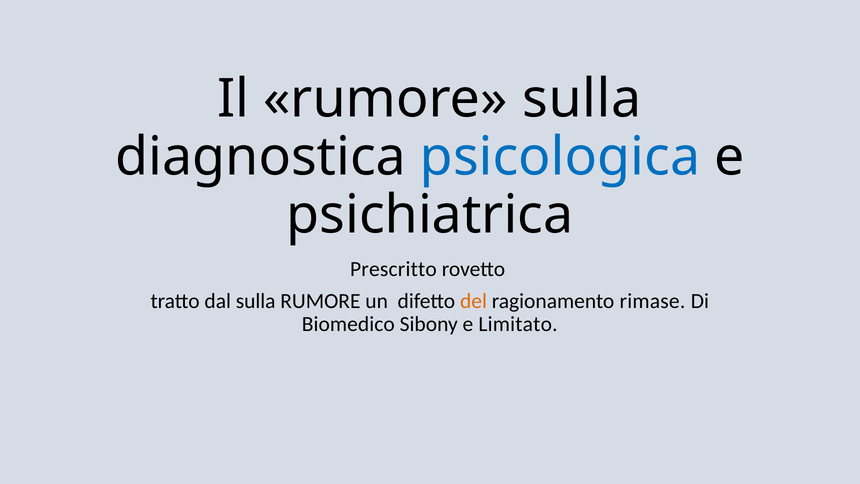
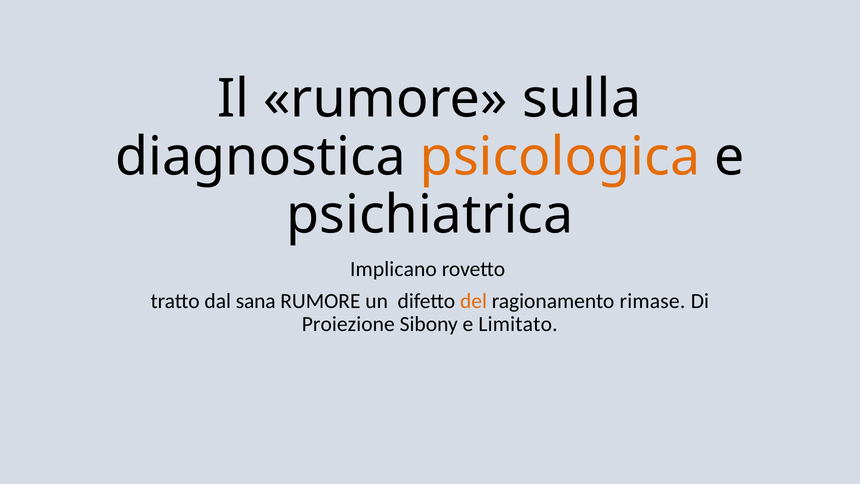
psicologica colour: blue -> orange
Prescritto: Prescritto -> Implicano
dal sulla: sulla -> sana
Biomedico: Biomedico -> Proiezione
